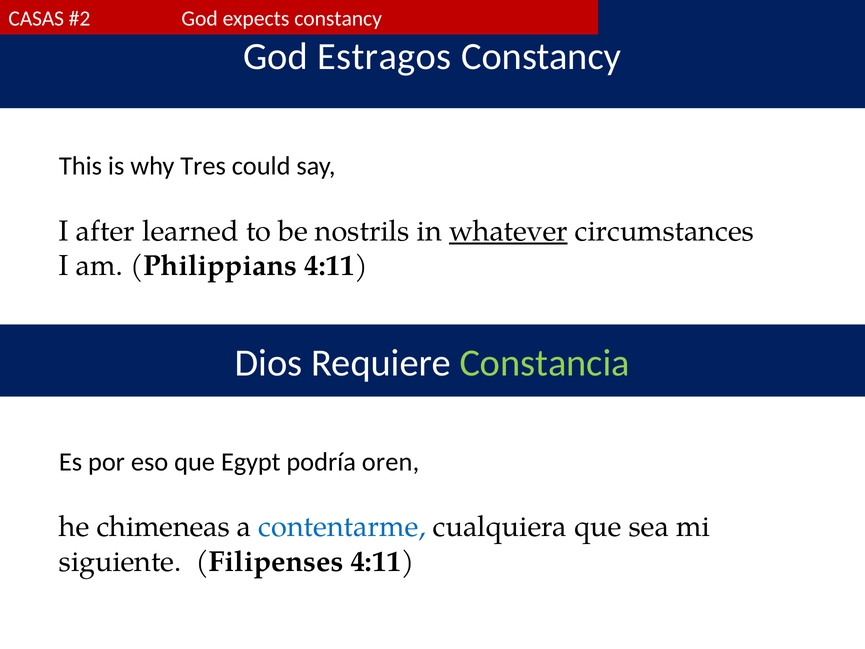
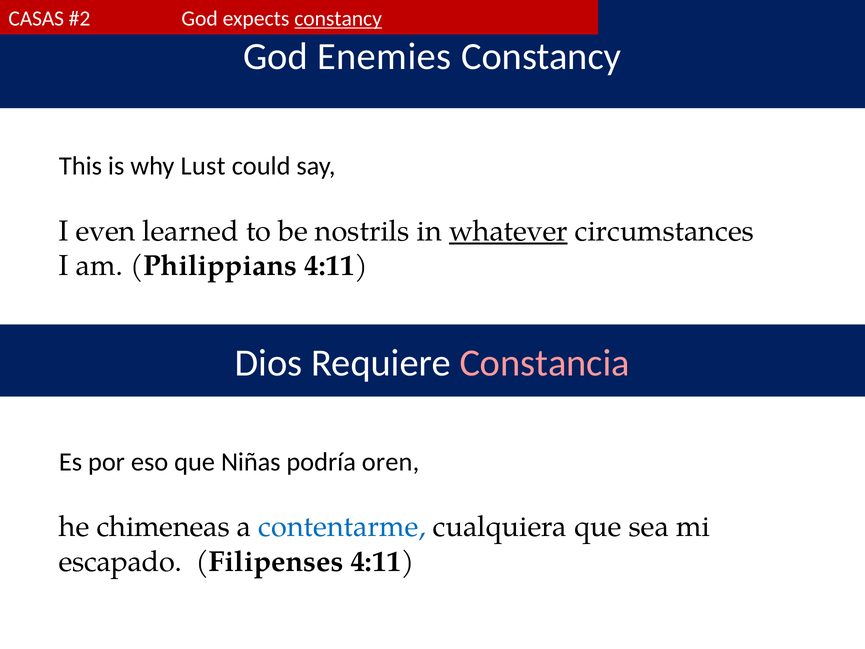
constancy at (338, 19) underline: none -> present
Estragos: Estragos -> Enemies
Tres: Tres -> Lust
after: after -> even
Constancia colour: light green -> pink
Egypt: Egypt -> Niñas
siguiente: siguiente -> escapado
